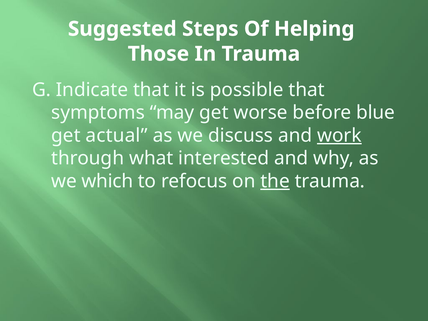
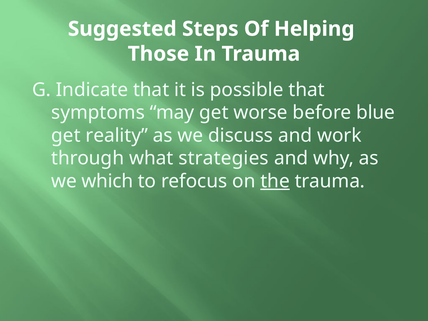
actual: actual -> reality
work underline: present -> none
interested: interested -> strategies
